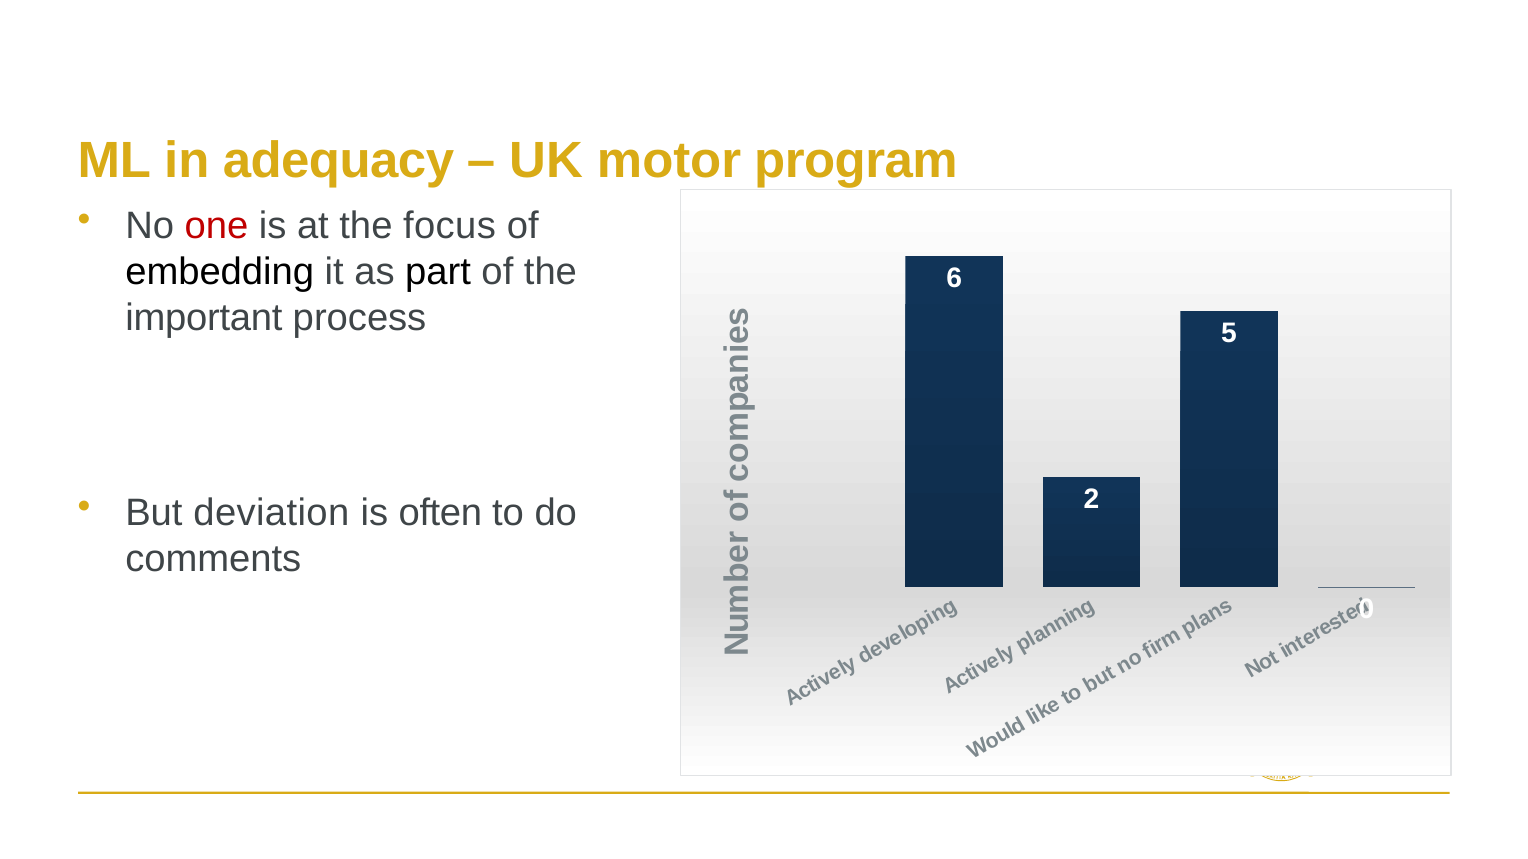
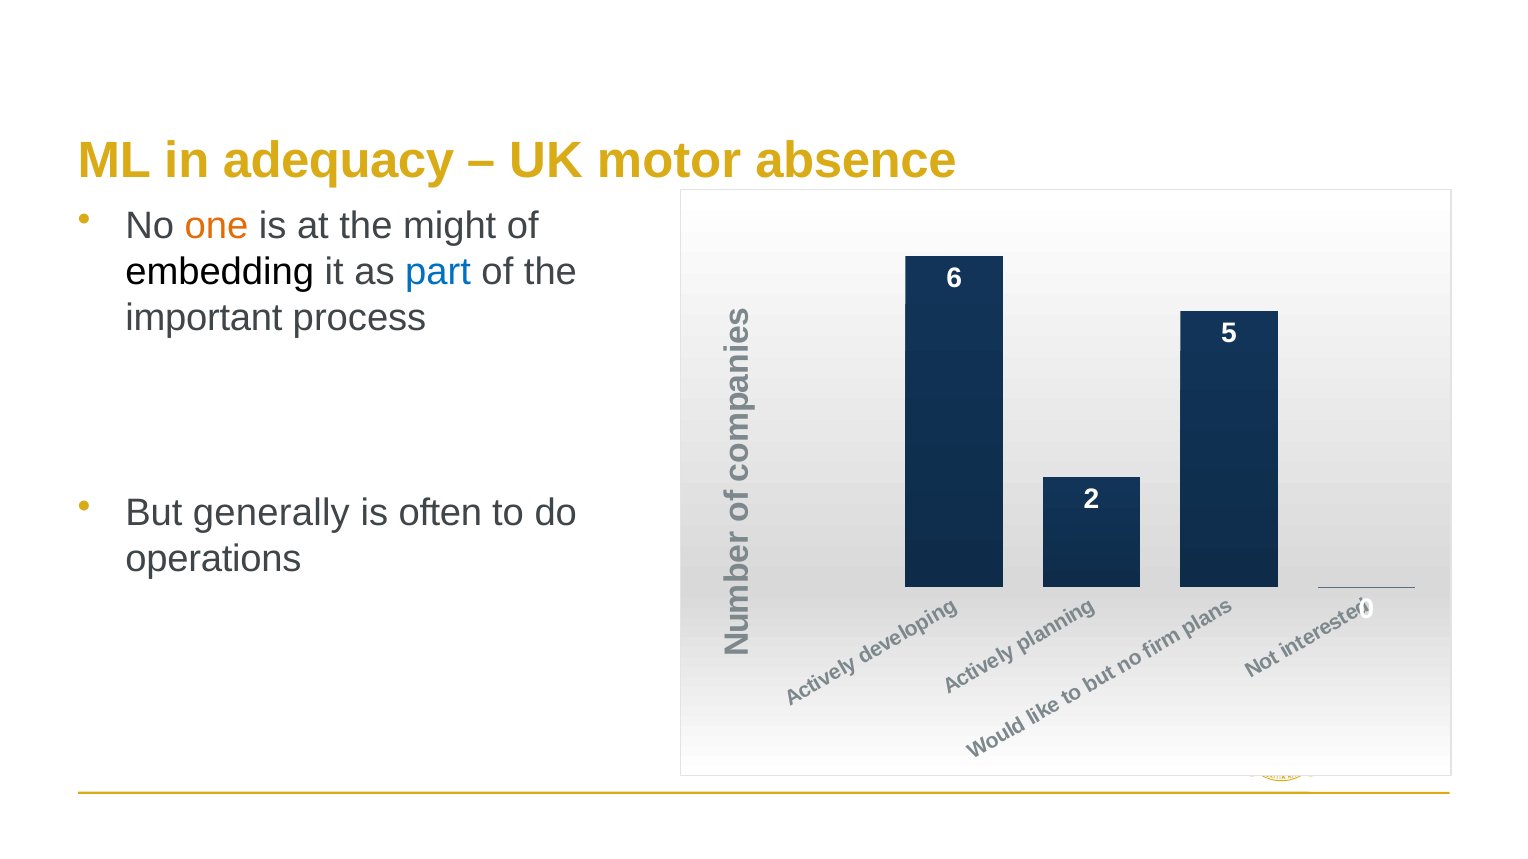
program: program -> absence
one colour: red -> orange
focus: focus -> might
part colour: black -> blue
deviation: deviation -> generally
comments: comments -> operations
